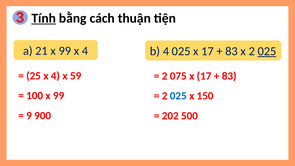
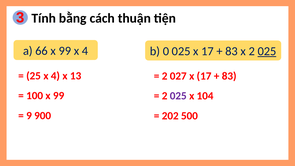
Tính underline: present -> none
21: 21 -> 66
b 4: 4 -> 0
59: 59 -> 13
075: 075 -> 027
025 at (178, 96) colour: blue -> purple
150: 150 -> 104
